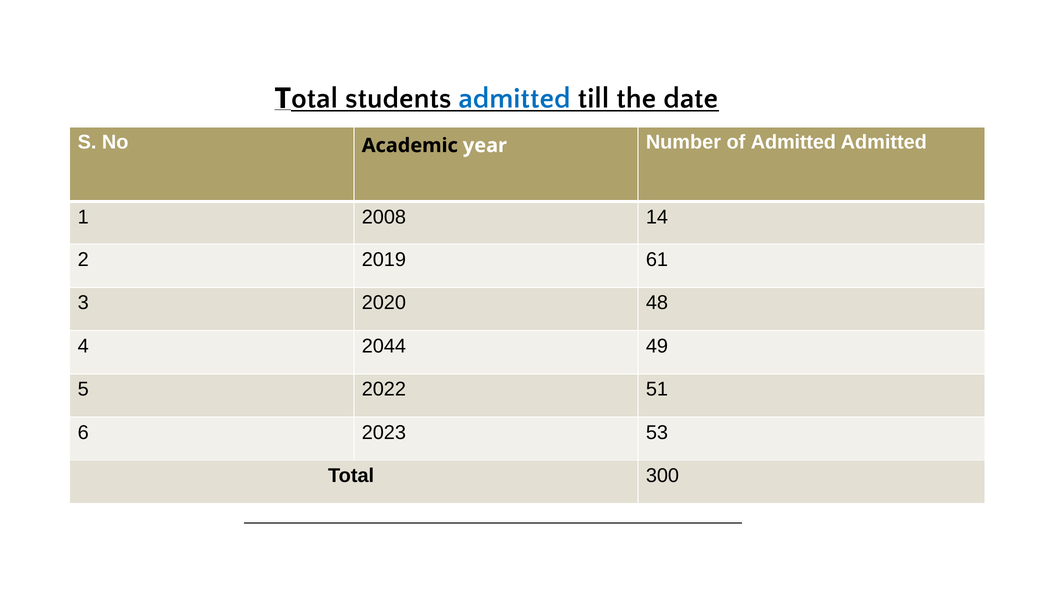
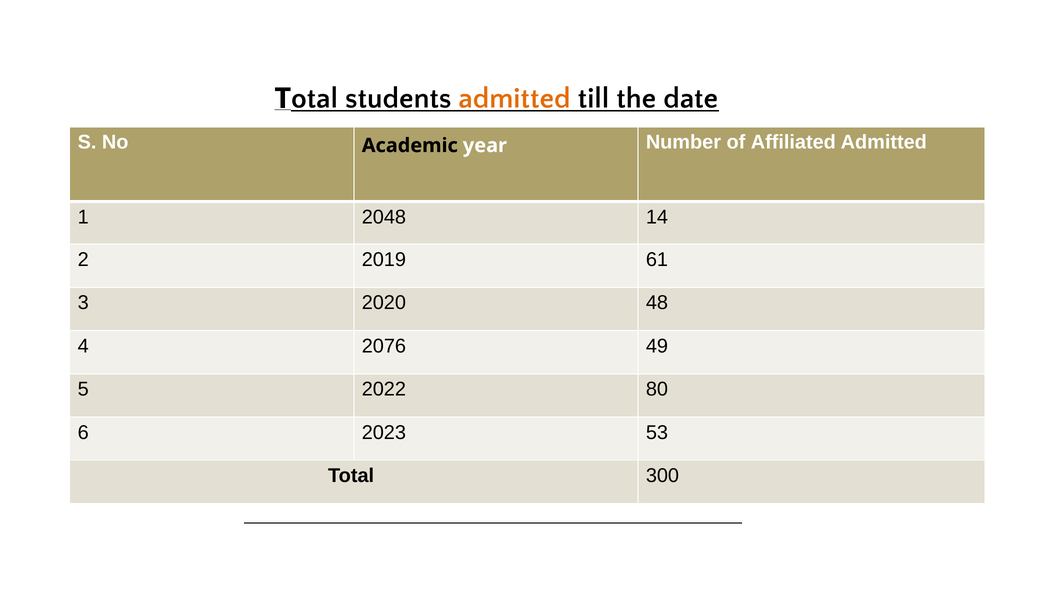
admitted at (515, 99) colour: blue -> orange
of Admitted: Admitted -> Affiliated
2008: 2008 -> 2048
2044: 2044 -> 2076
51: 51 -> 80
